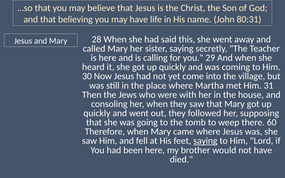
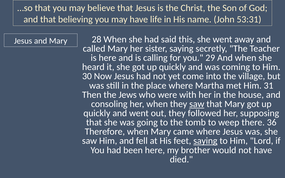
80:31: 80:31 -> 53:31
saw at (197, 104) underline: none -> present
60: 60 -> 36
